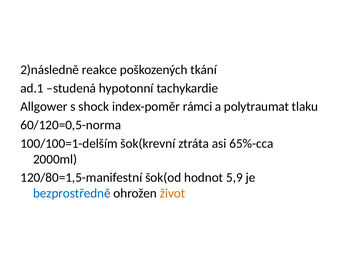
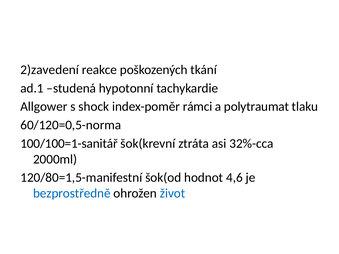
2)následně: 2)následně -> 2)zavedení
100/100=1-delším: 100/100=1-delším -> 100/100=1-sanitář
65%-cca: 65%-cca -> 32%-cca
5,9: 5,9 -> 4,6
život colour: orange -> blue
